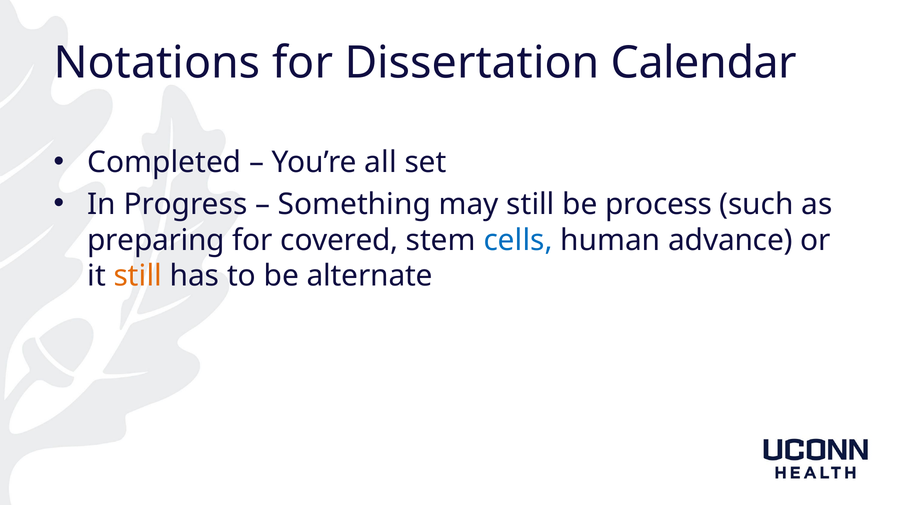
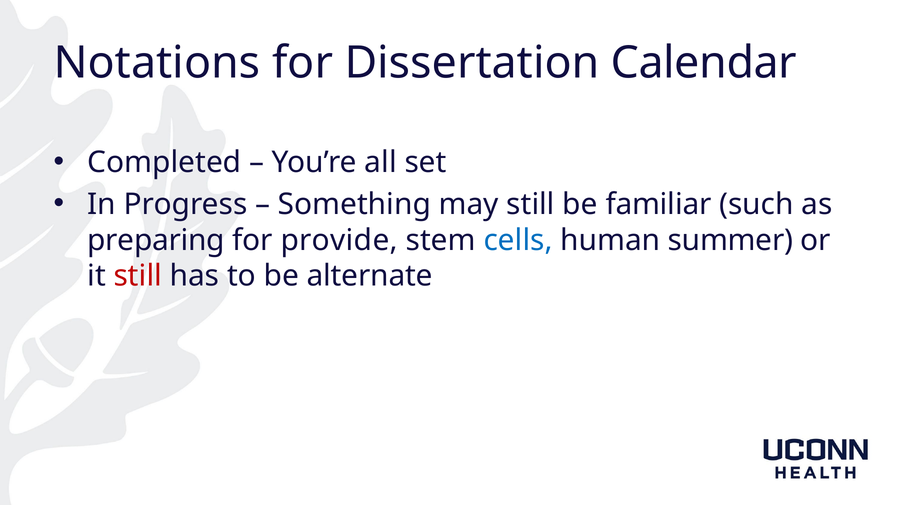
process: process -> familiar
covered: covered -> provide
advance: advance -> summer
still at (138, 276) colour: orange -> red
